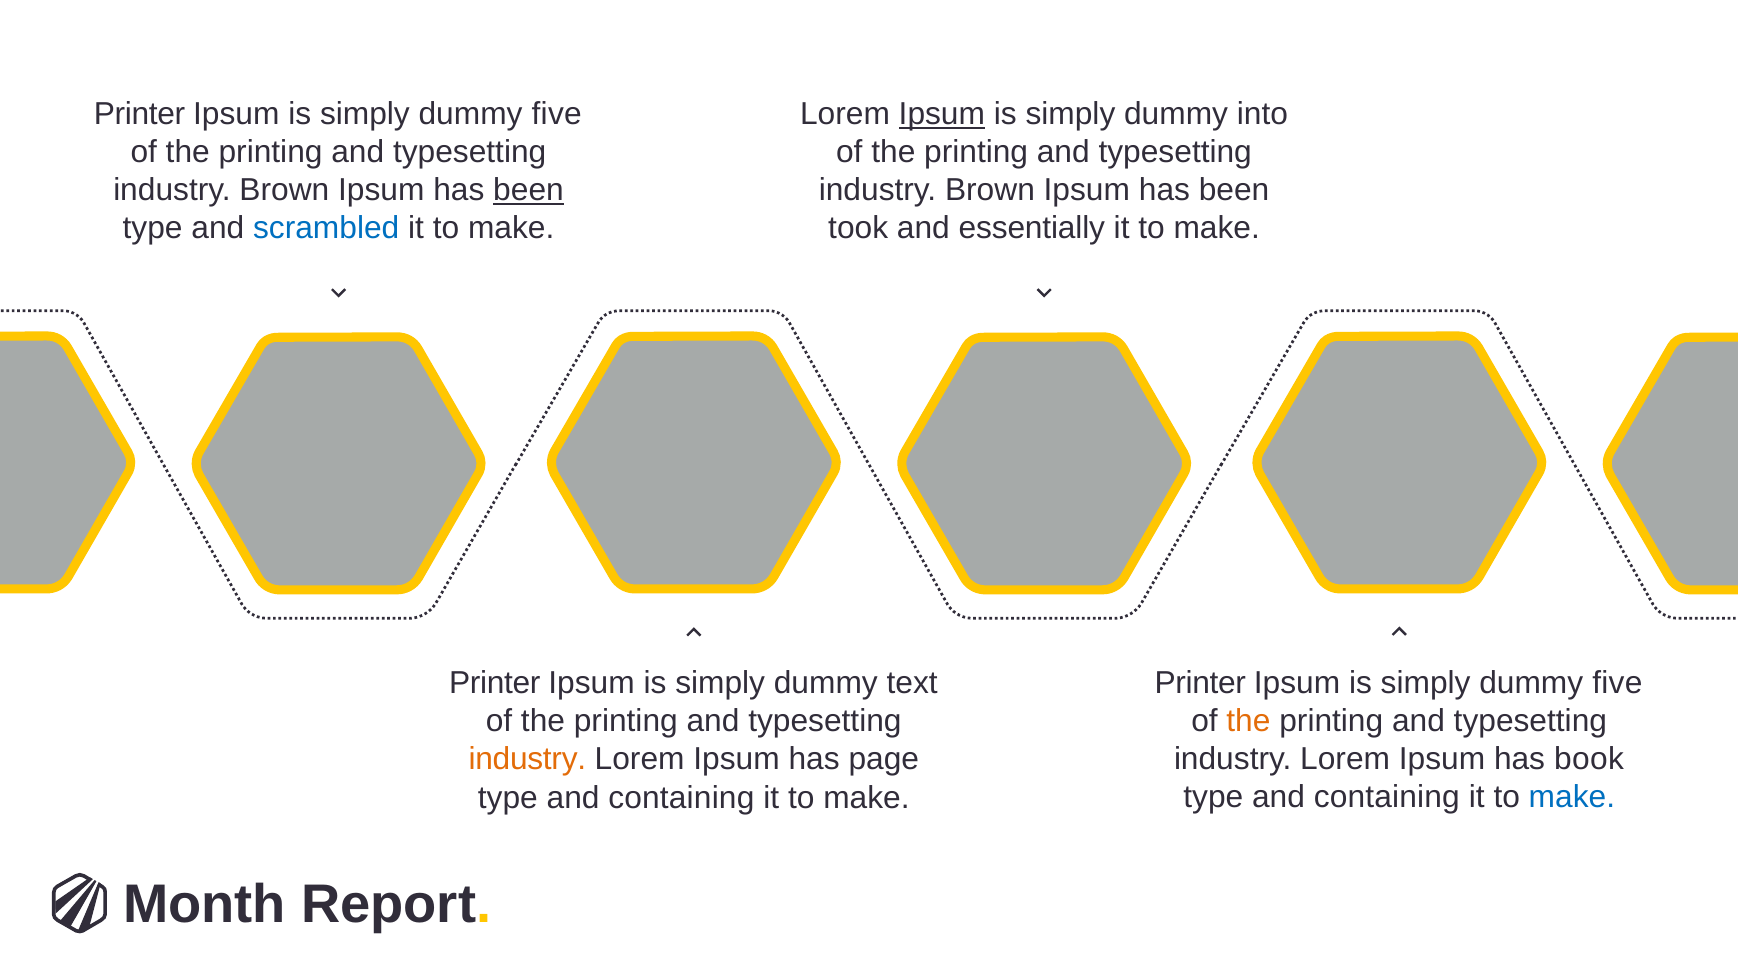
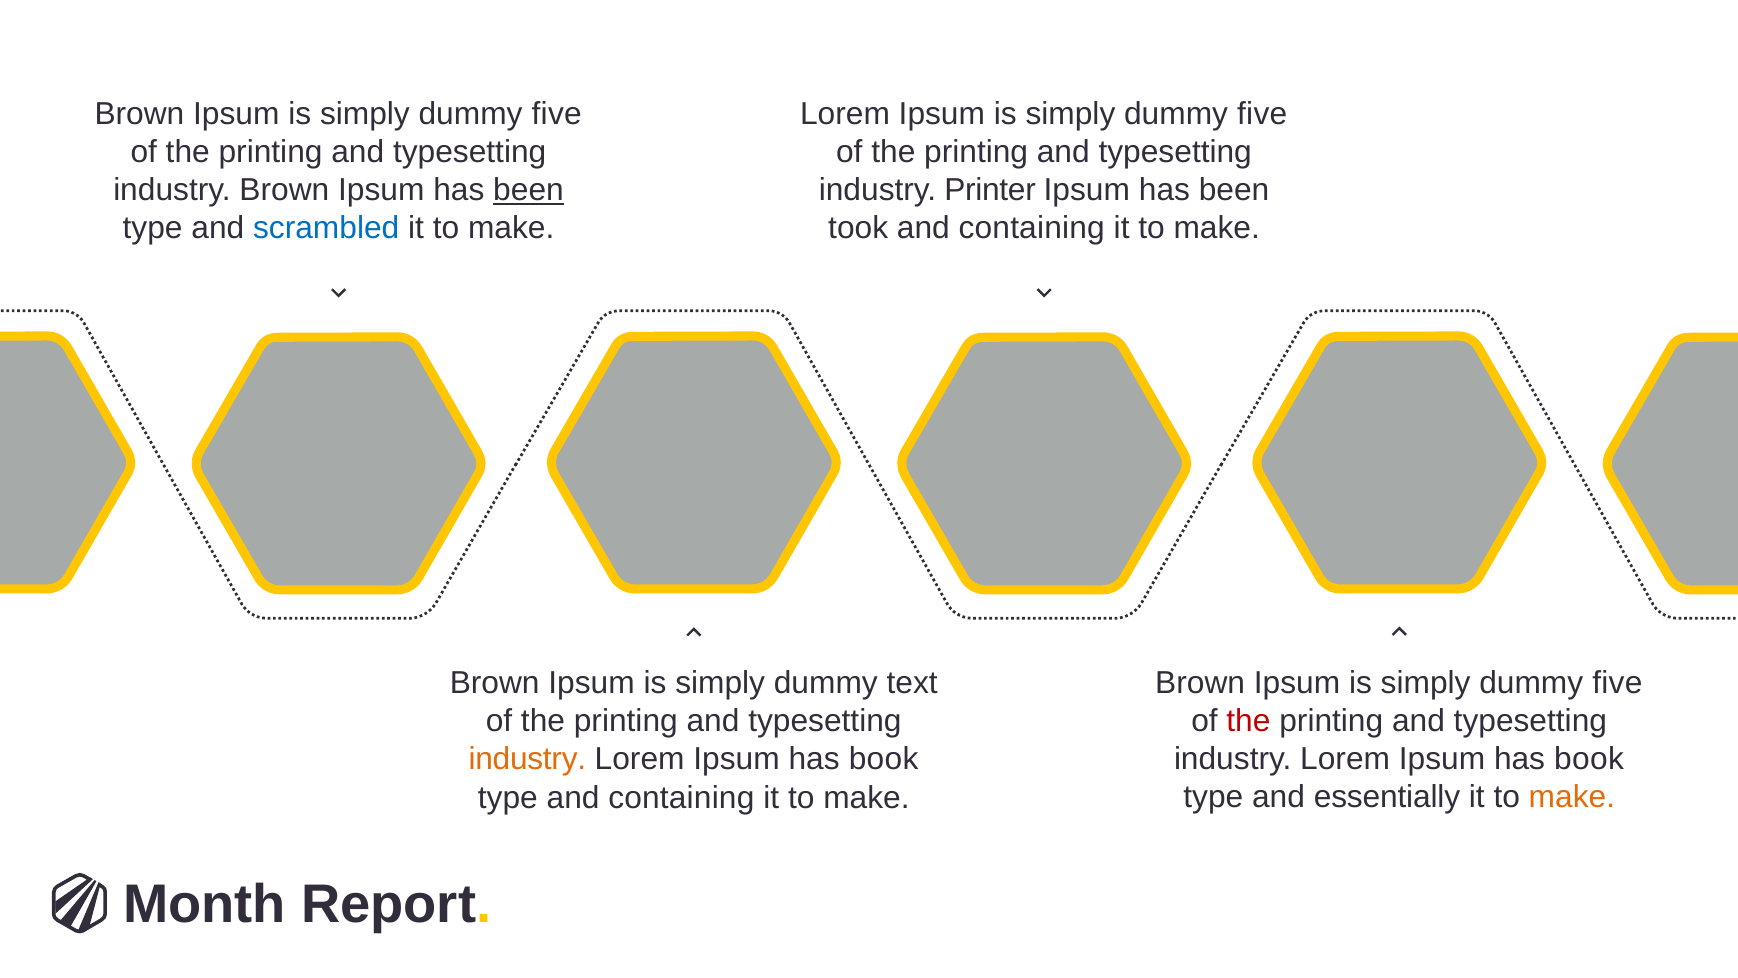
Printer at (140, 114): Printer -> Brown
Ipsum at (942, 114) underline: present -> none
into at (1262, 114): into -> five
Brown at (990, 190): Brown -> Printer
essentially at (1032, 228): essentially -> containing
Printer at (1200, 682): Printer -> Brown
Printer at (495, 683): Printer -> Brown
the at (1248, 720) colour: orange -> red
page at (884, 759): page -> book
containing at (1387, 796): containing -> essentially
make at (1572, 796) colour: blue -> orange
